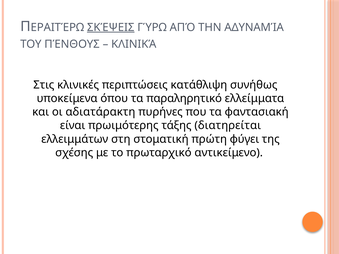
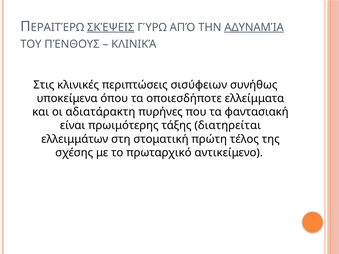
ΑΔΥΝΑΜΊΑ underline: none -> present
κατάθλιψη: κατάθλιψη -> σισύφειων
παραληρητικό: παραληρητικό -> οποιεσδήποτε
φύγει: φύγει -> τέλος
